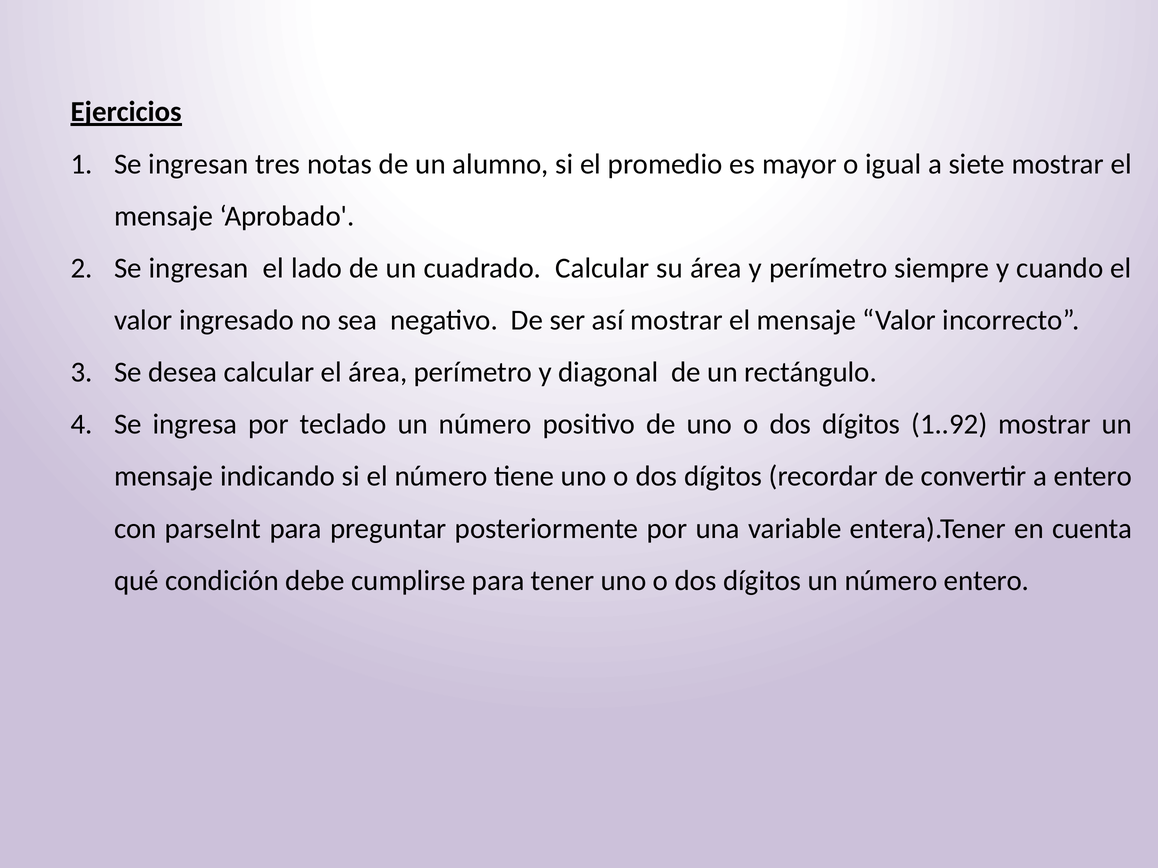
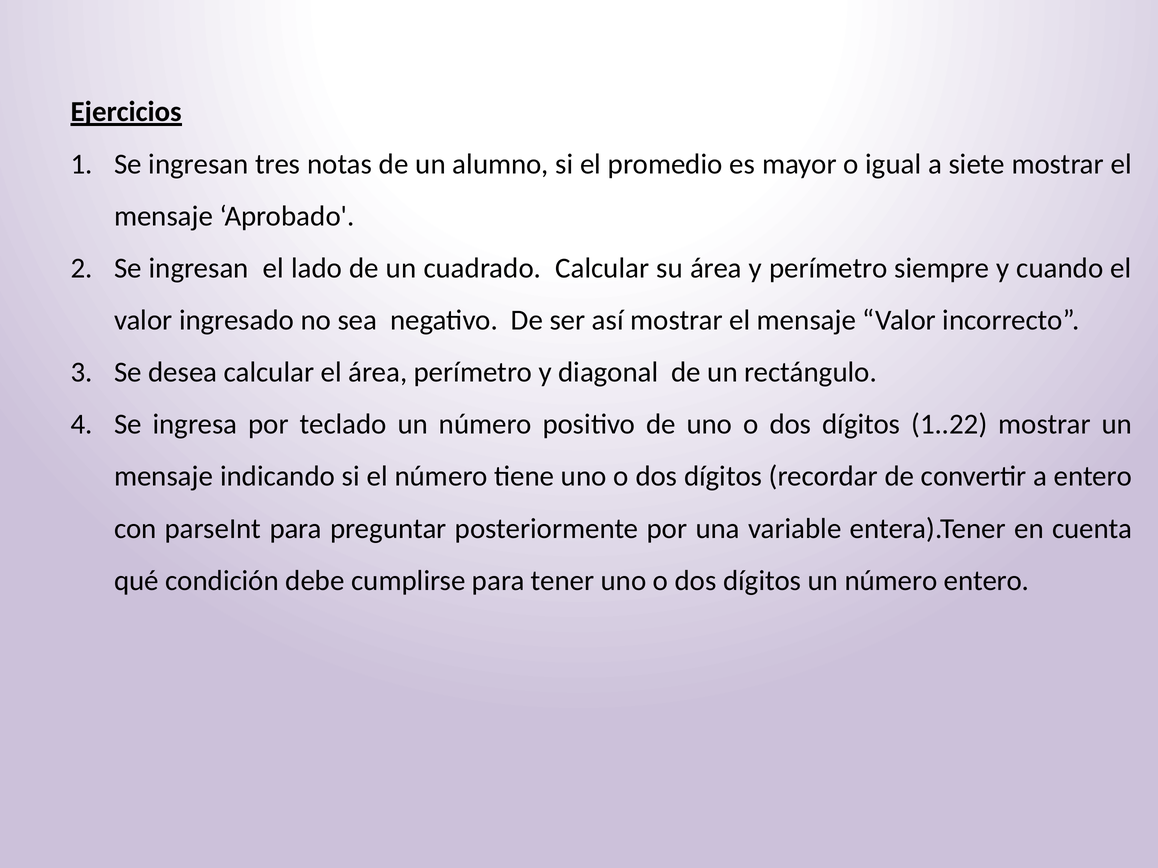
1..92: 1..92 -> 1..22
